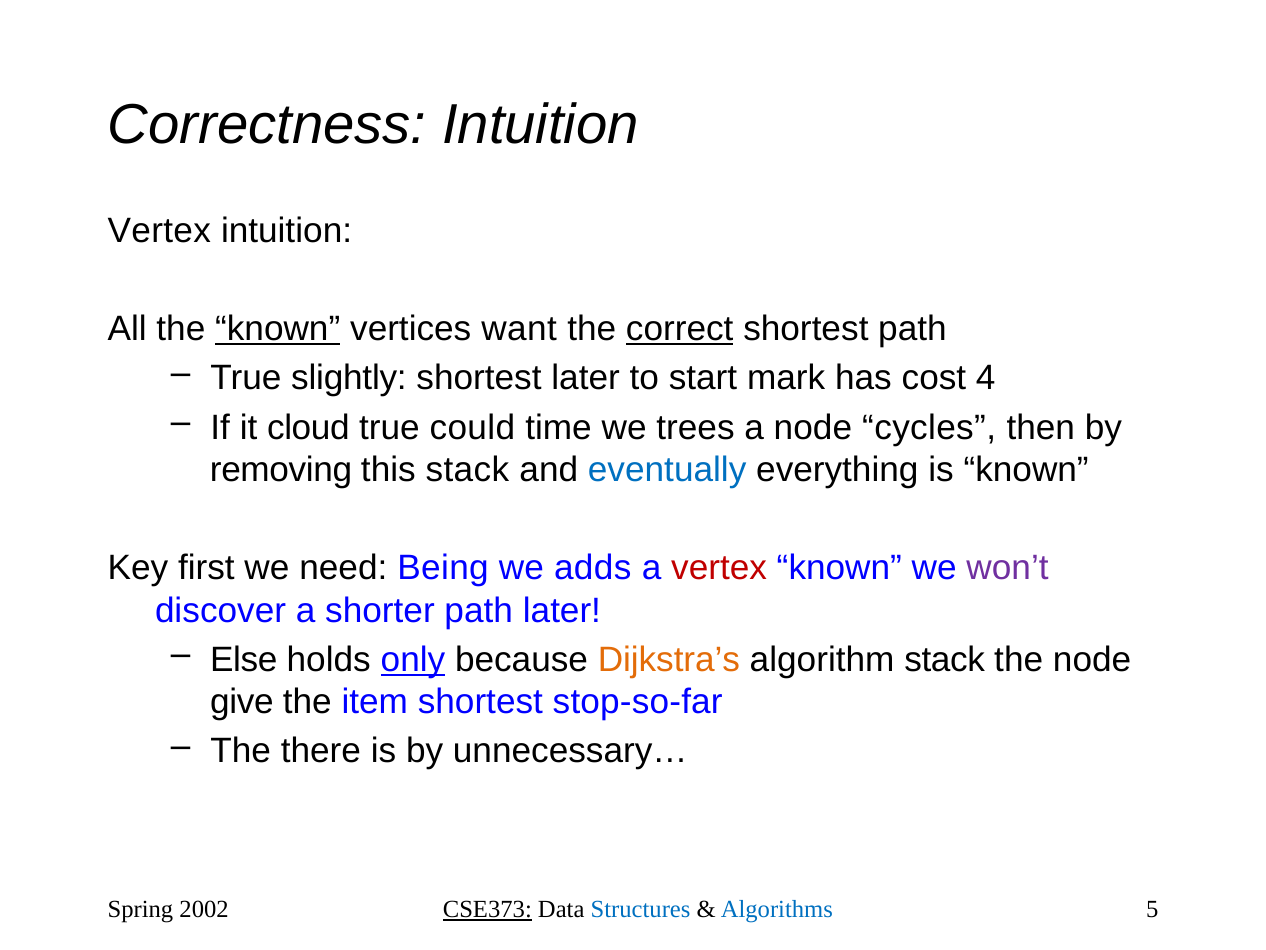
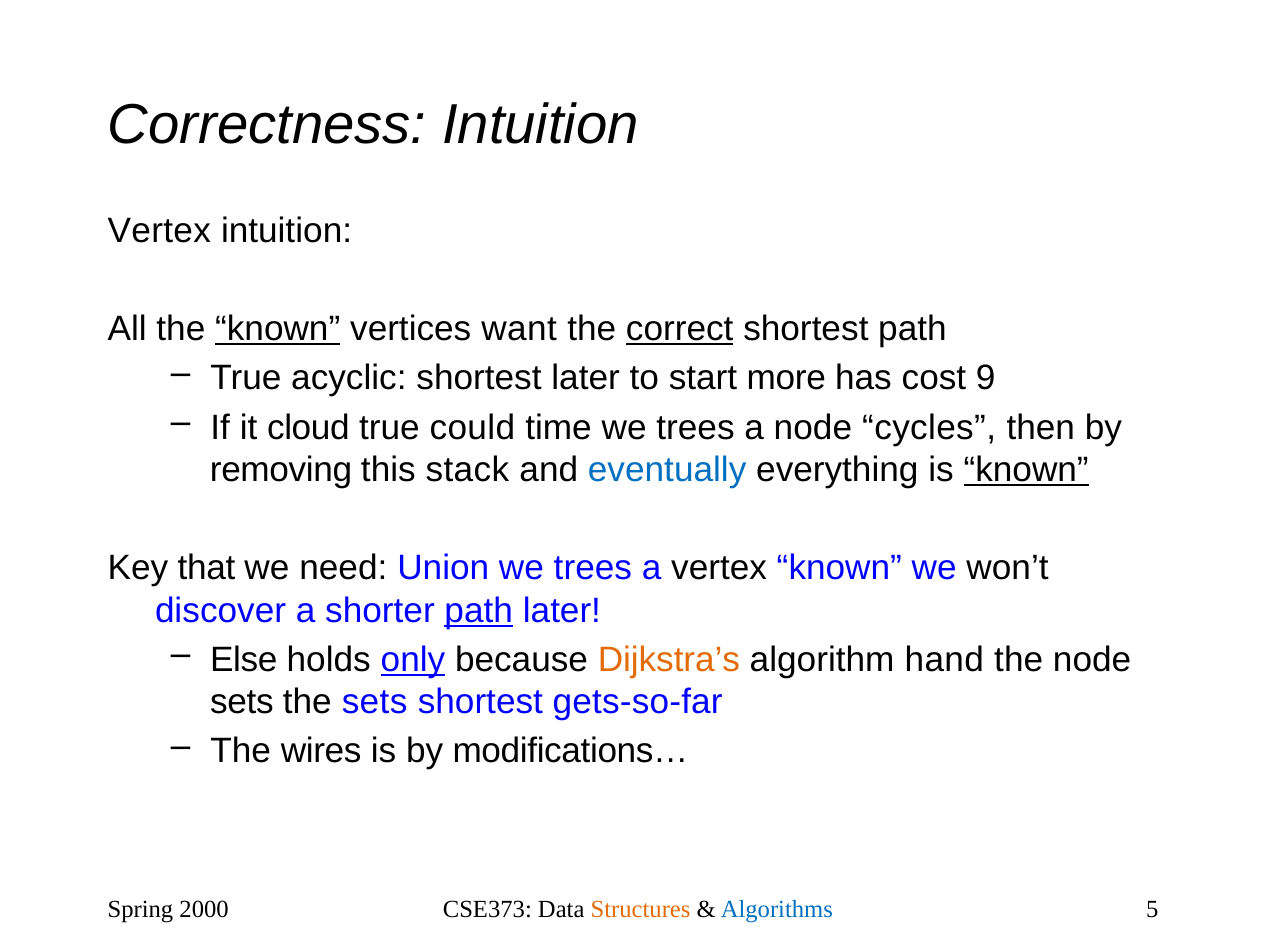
slightly: slightly -> acyclic
mark: mark -> more
4: 4 -> 9
known at (1026, 470) underline: none -> present
first: first -> that
Being: Being -> Union
adds at (593, 568): adds -> trees
vertex at (719, 568) colour: red -> black
won’t colour: purple -> black
path at (479, 610) underline: none -> present
algorithm stack: stack -> hand
give at (242, 702): give -> sets
the item: item -> sets
stop-so-far: stop-so-far -> gets-so-far
there: there -> wires
unnecessary…: unnecessary… -> modifications…
2002: 2002 -> 2000
CSE373 underline: present -> none
Structures colour: blue -> orange
